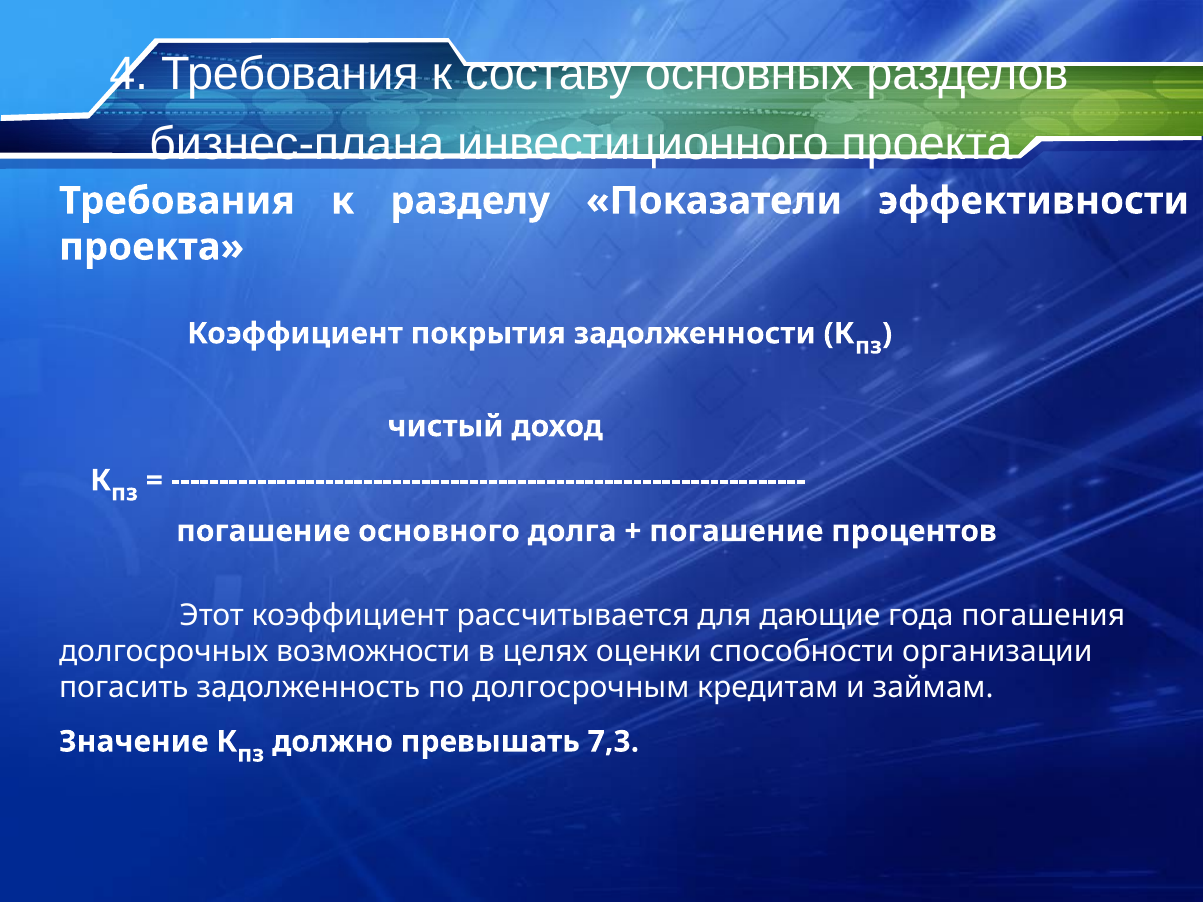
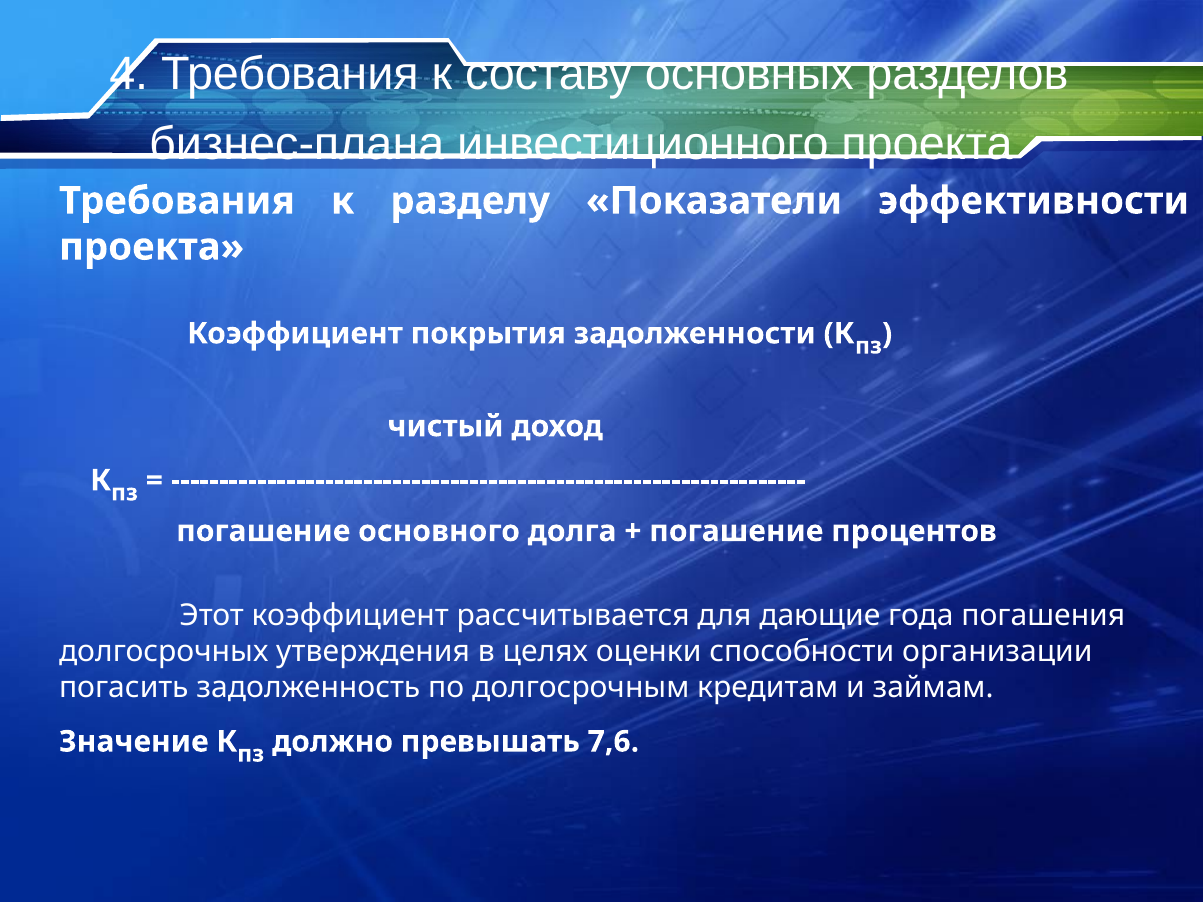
возможности: возможности -> утверждения
7,3: 7,3 -> 7,6
